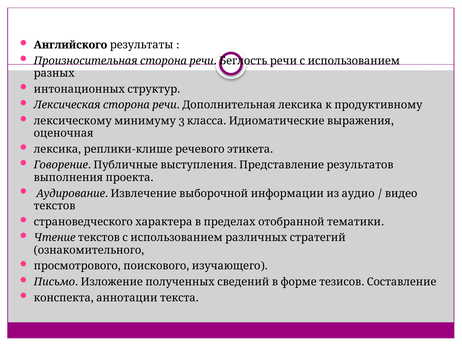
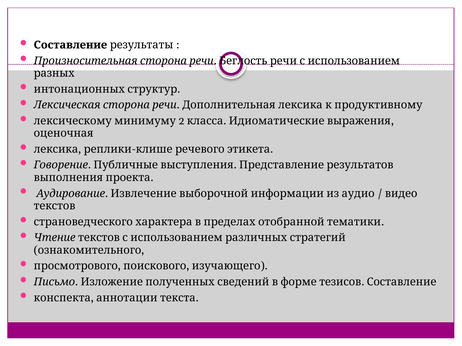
Английского at (70, 45): Английского -> Составление
3: 3 -> 2
